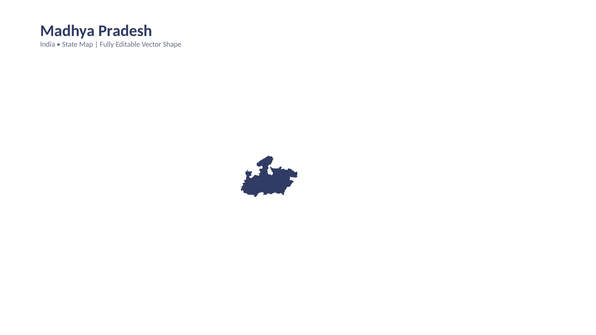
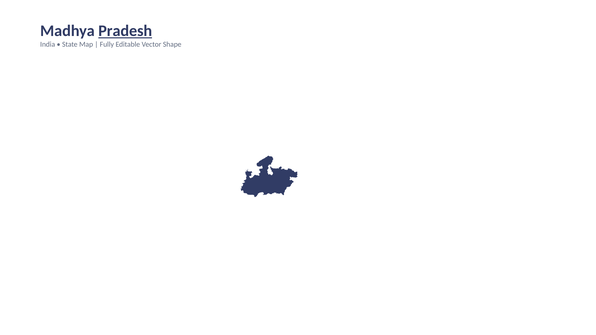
Pradesh underline: none -> present
